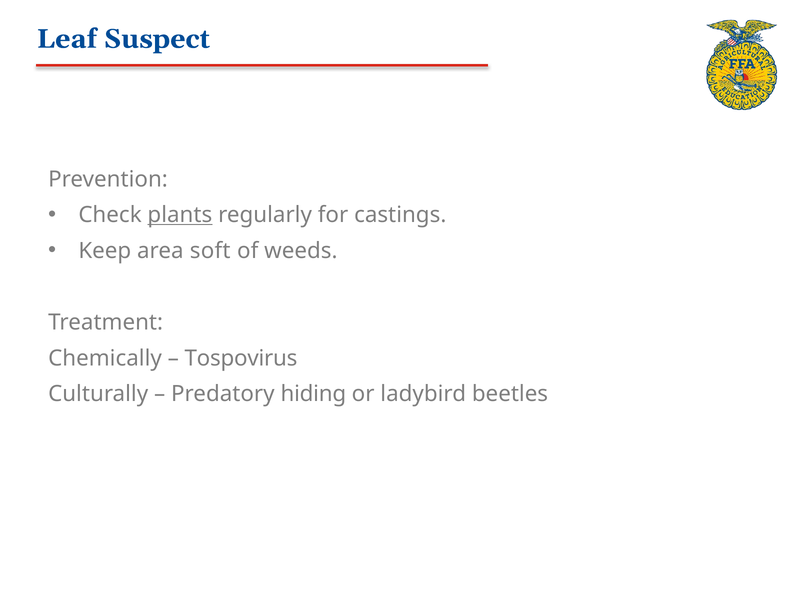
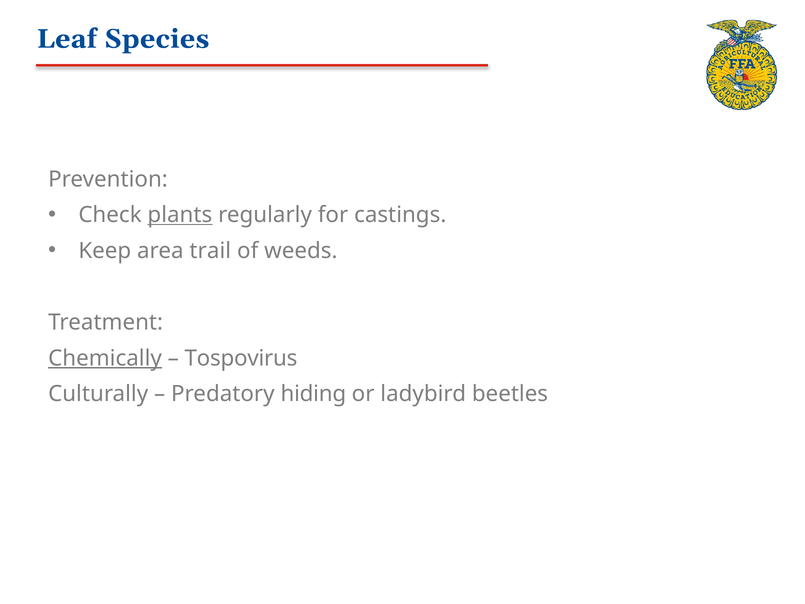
Suspect: Suspect -> Species
soft: soft -> trail
Chemically underline: none -> present
